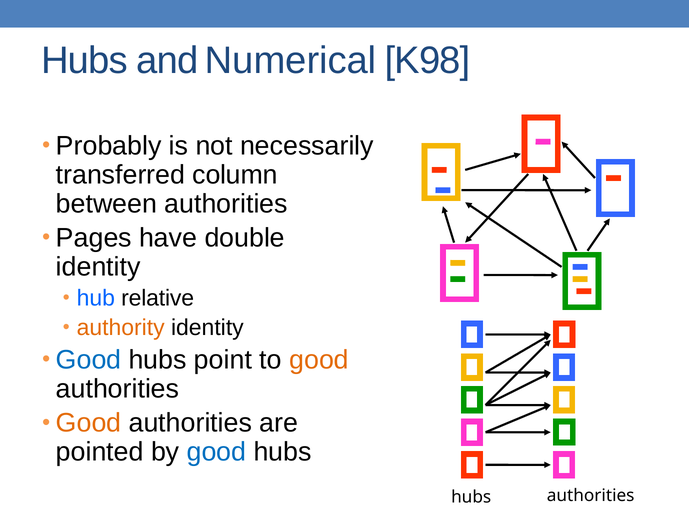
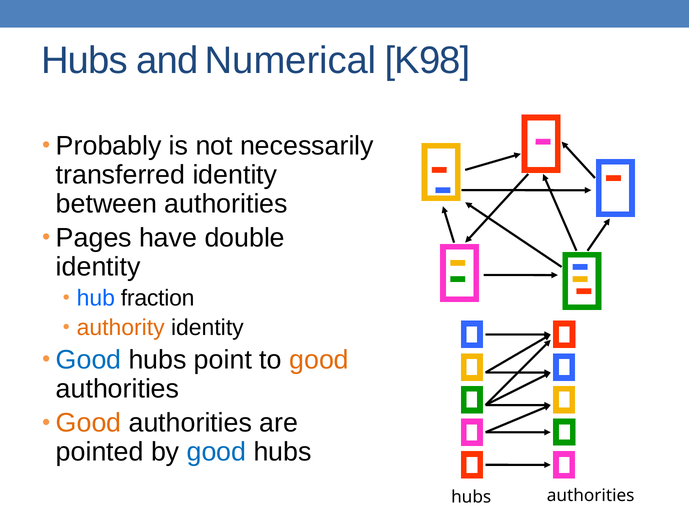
transferred column: column -> identity
relative: relative -> fraction
